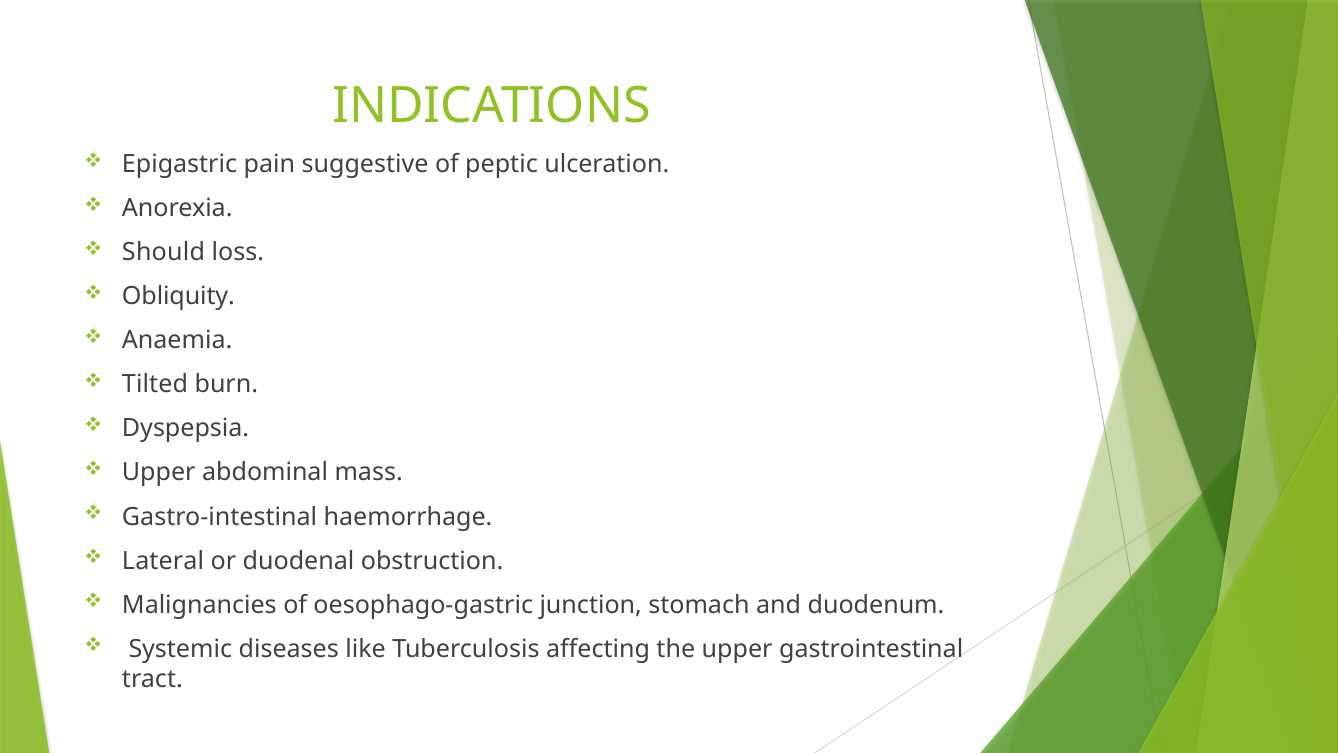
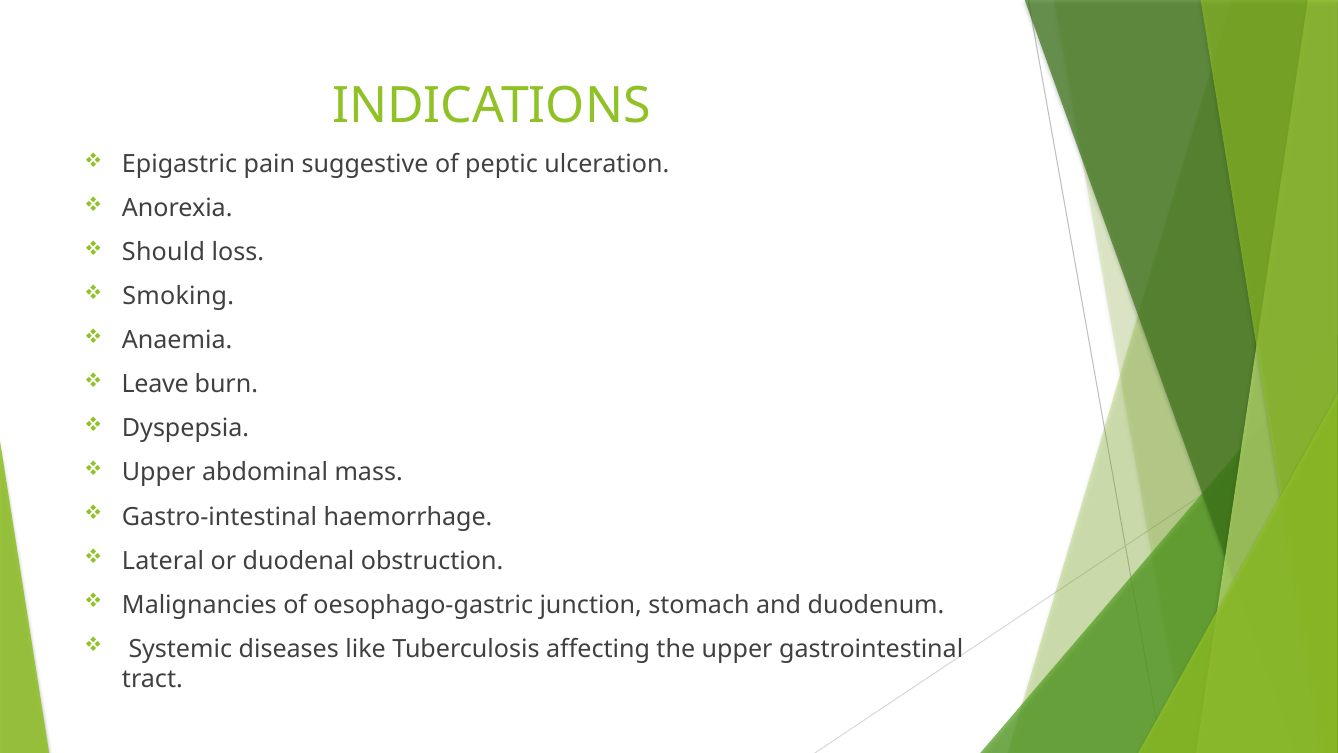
Obliquity: Obliquity -> Smoking
Tilted: Tilted -> Leave
